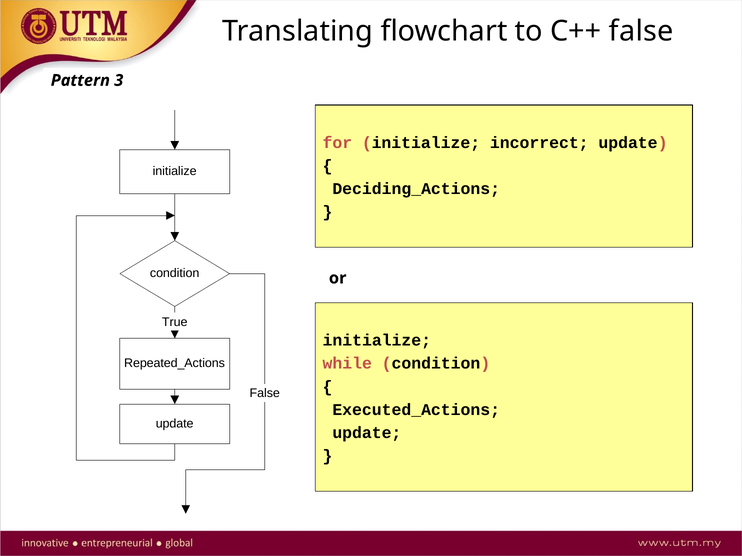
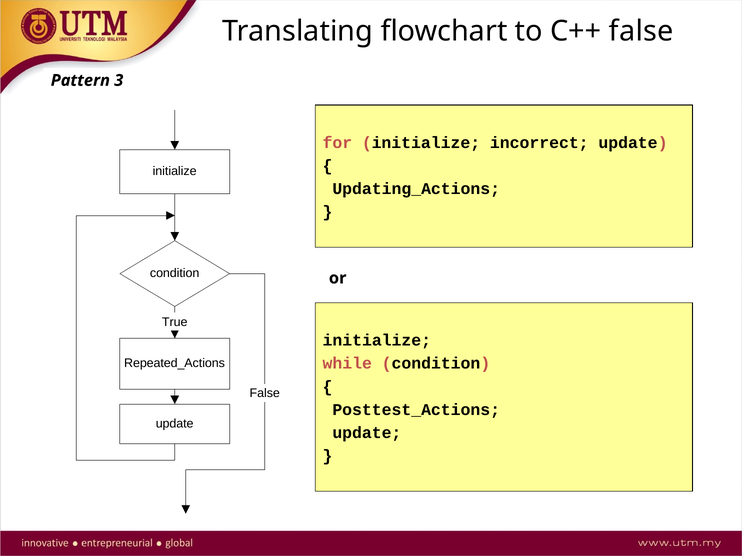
Deciding_Actions: Deciding_Actions -> Updating_Actions
Executed_Actions: Executed_Actions -> Posttest_Actions
